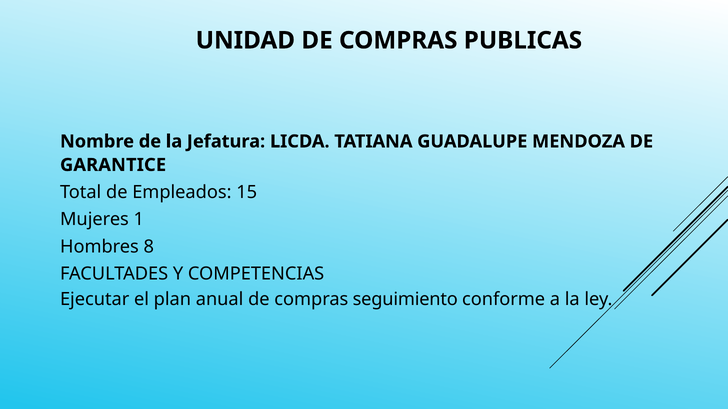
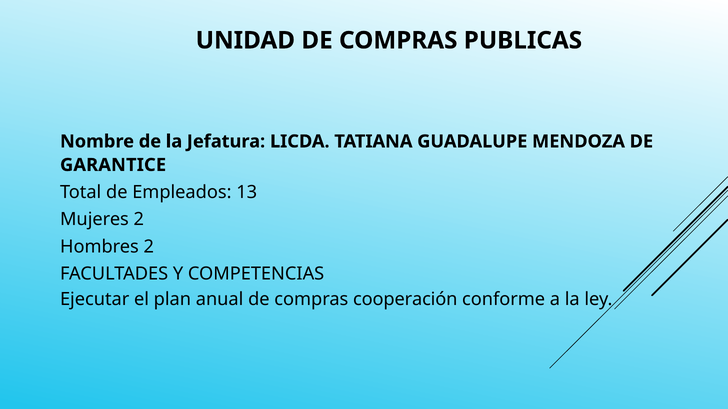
15: 15 -> 13
Mujeres 1: 1 -> 2
Hombres 8: 8 -> 2
seguimiento: seguimiento -> cooperación
